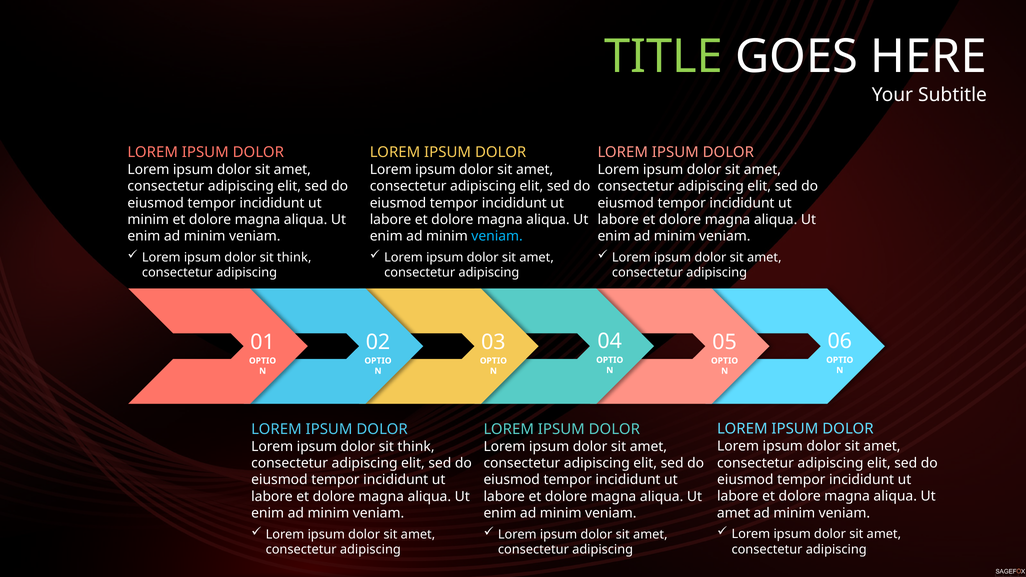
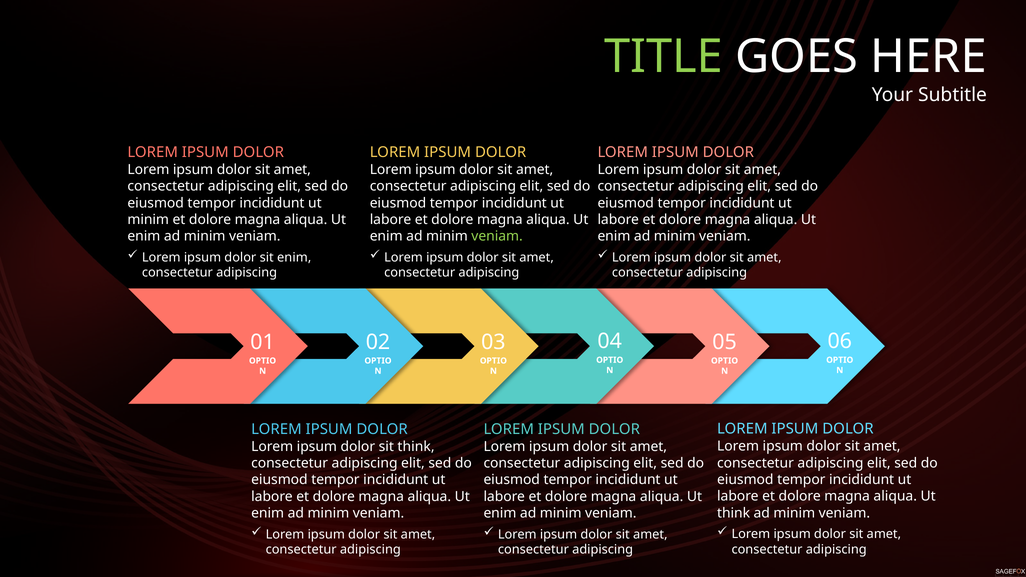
veniam at (497, 236) colour: light blue -> light green
think at (294, 257): think -> enim
amet at (734, 513): amet -> think
